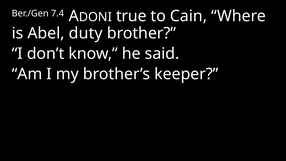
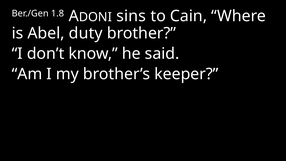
7.4: 7.4 -> 1.8
true: true -> sins
